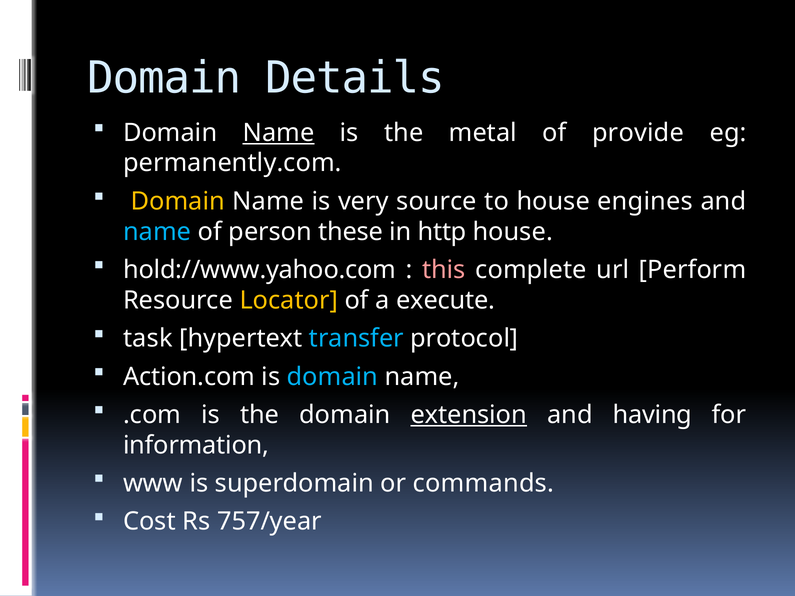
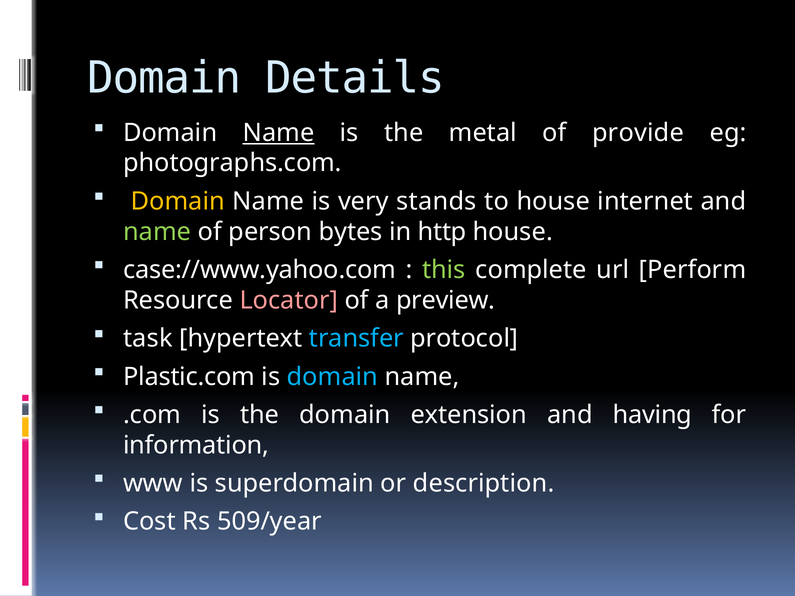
permanently.com: permanently.com -> photographs.com
source: source -> stands
engines: engines -> internet
name at (157, 232) colour: light blue -> light green
these: these -> bytes
hold://www.yahoo.com: hold://www.yahoo.com -> case://www.yahoo.com
this colour: pink -> light green
Locator colour: yellow -> pink
execute: execute -> preview
Action.com: Action.com -> Plastic.com
extension underline: present -> none
commands: commands -> description
757/year: 757/year -> 509/year
